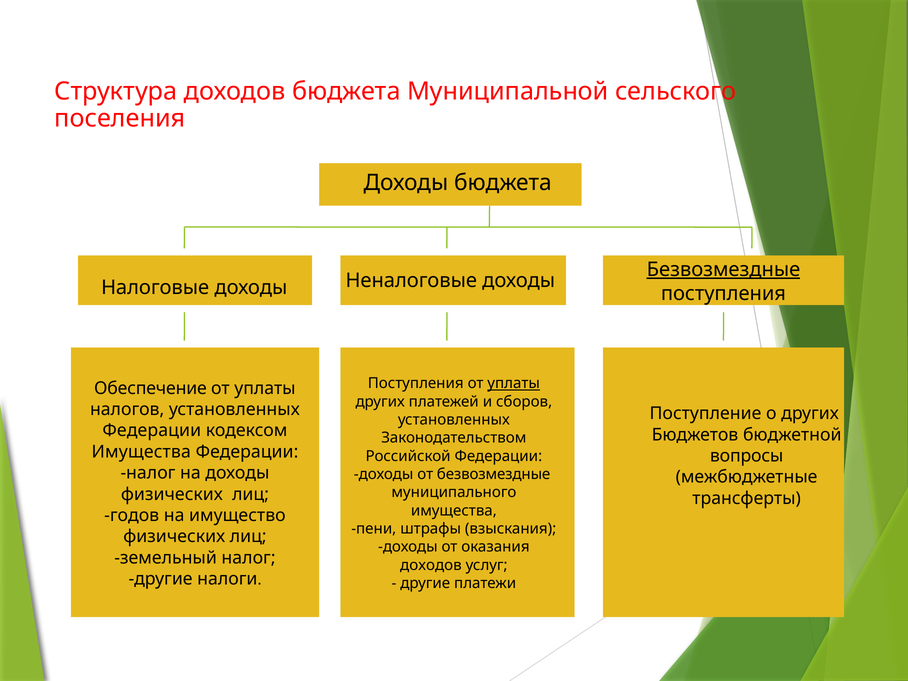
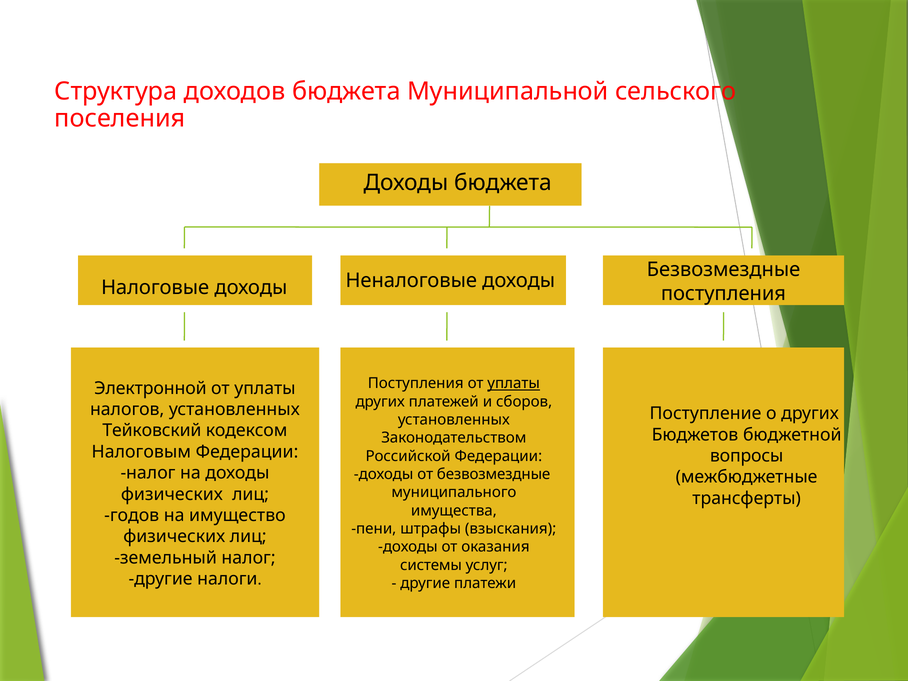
Безвозмездные at (723, 269) underline: present -> none
Обеспечение: Обеспечение -> Электронной
Федерации at (152, 431): Федерации -> Тейковский
Имущества at (141, 452): Имущества -> Налоговым
доходов at (431, 565): доходов -> системы
